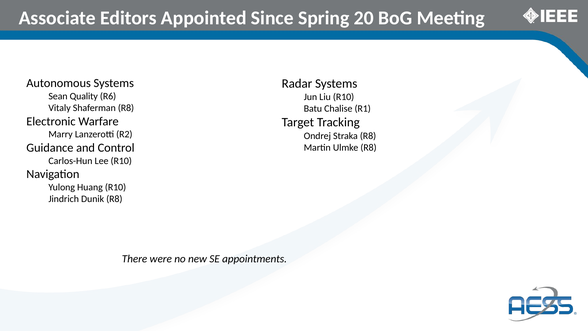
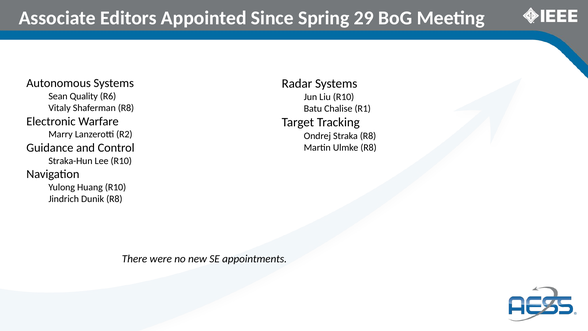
20: 20 -> 29
Carlos-Hun: Carlos-Hun -> Straka-Hun
